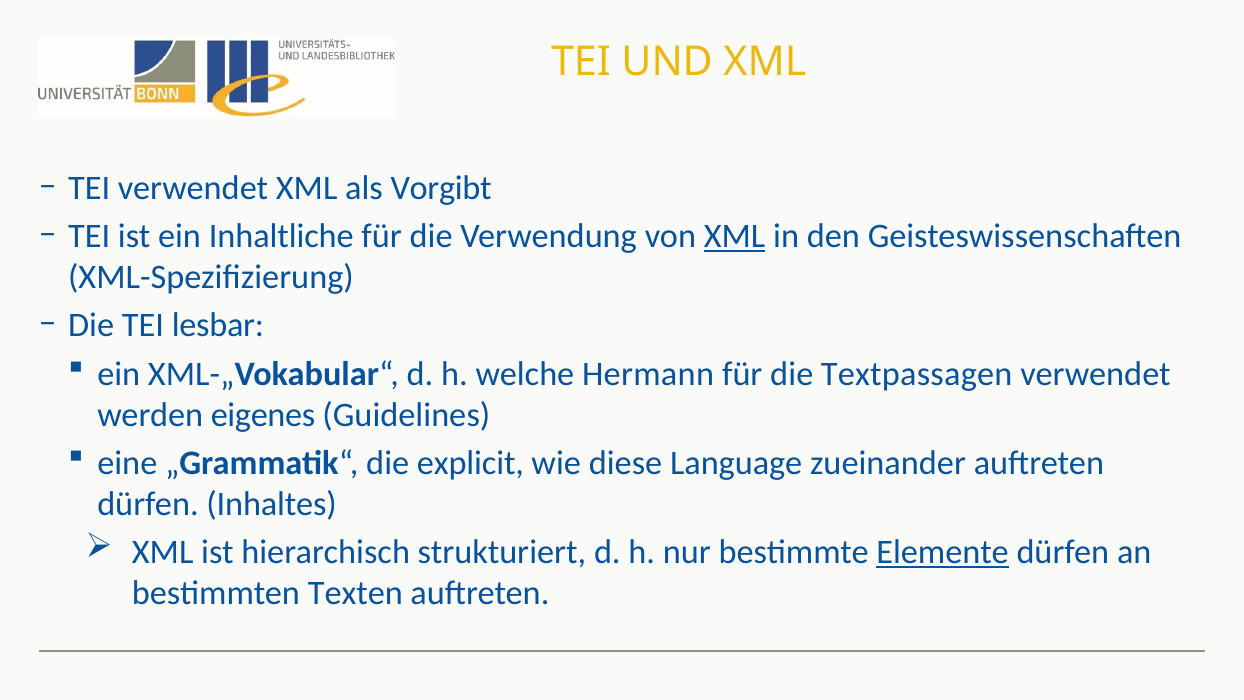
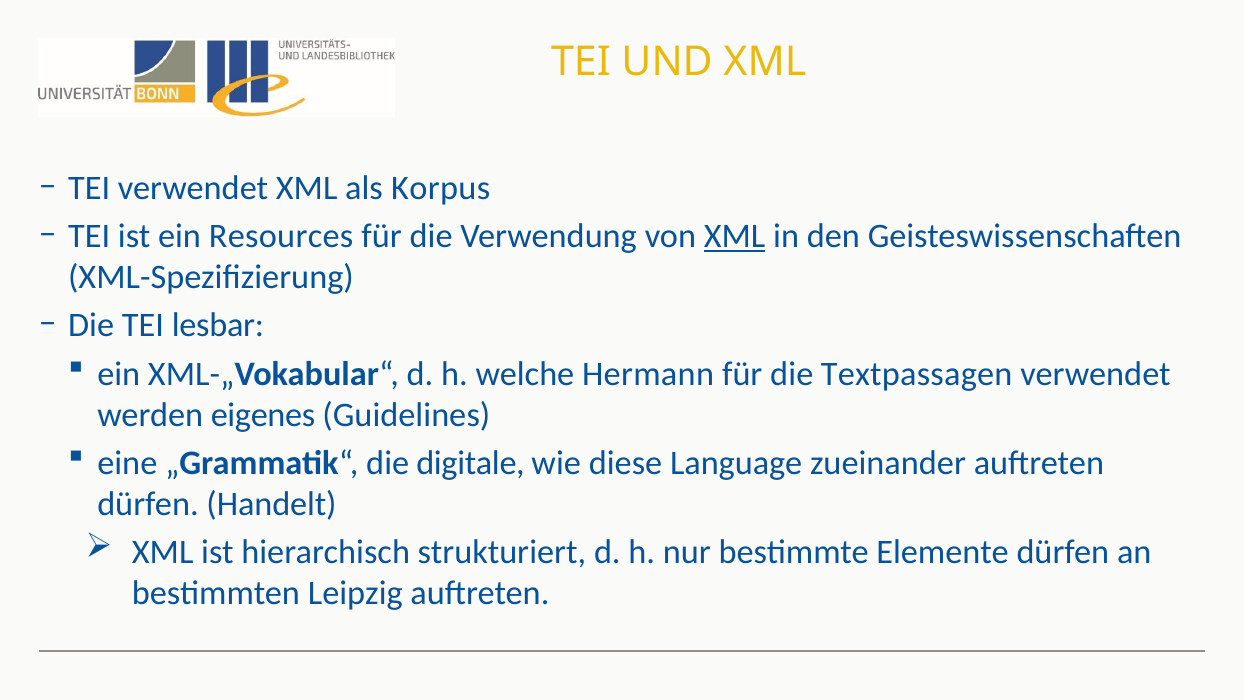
Vorgibt: Vorgibt -> Korpus
Inhaltliche: Inhaltliche -> Resources
explicit: explicit -> digitale
Inhaltes: Inhaltes -> Handelt
Elemente underline: present -> none
Texten: Texten -> Leipzig
